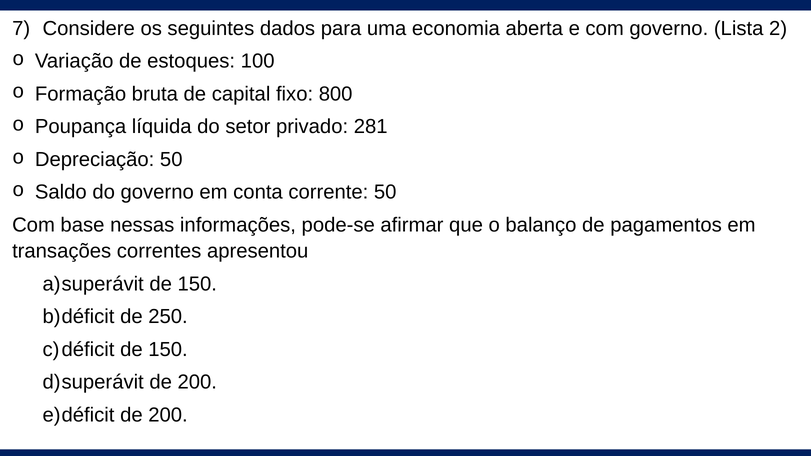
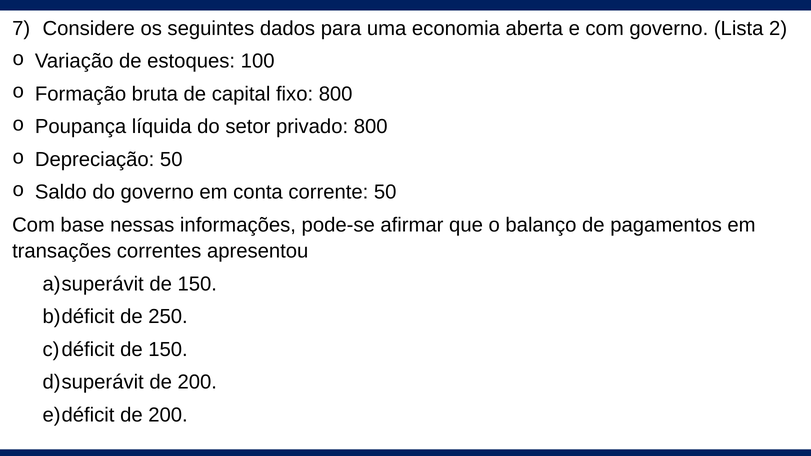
privado 281: 281 -> 800
